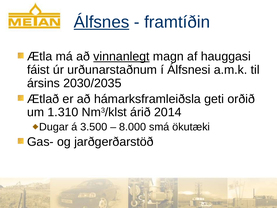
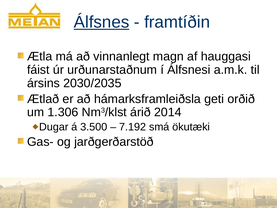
vinnanlegt underline: present -> none
1.310: 1.310 -> 1.306
8.000: 8.000 -> 7.192
